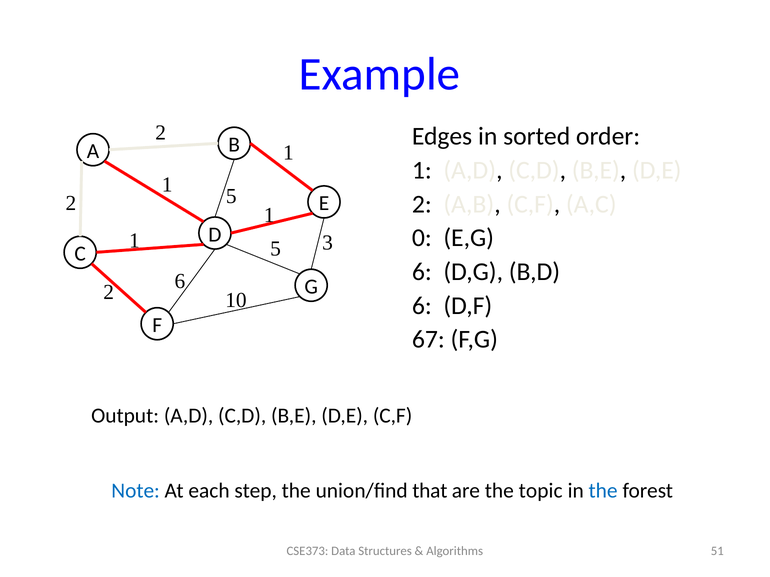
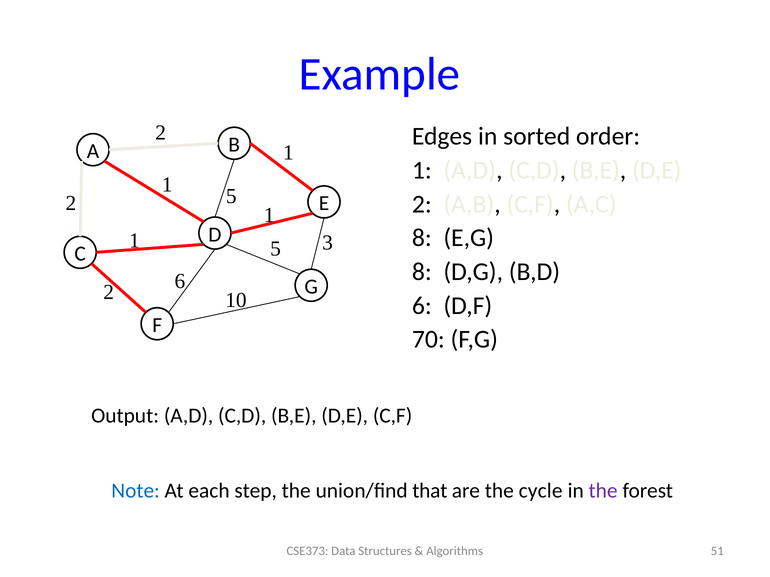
0 at (422, 238): 0 -> 8
6 at (422, 272): 6 -> 8
67: 67 -> 70
topic: topic -> cycle
the at (603, 491) colour: blue -> purple
